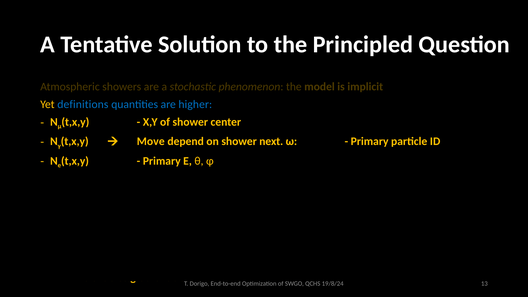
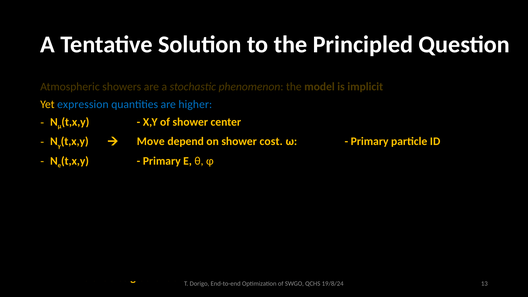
definitions: definitions -> expression
next: next -> cost
